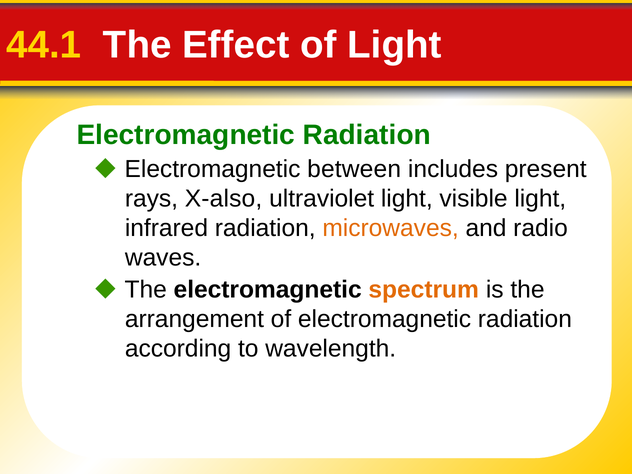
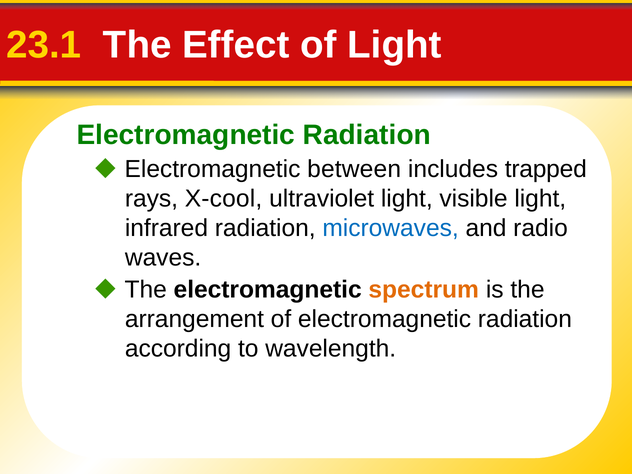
44.1: 44.1 -> 23.1
present: present -> trapped
X-also: X-also -> X-cool
microwaves colour: orange -> blue
